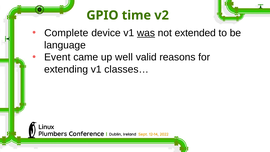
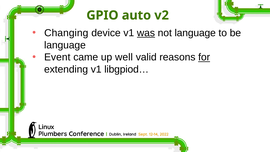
time: time -> auto
Complete: Complete -> Changing
not extended: extended -> language
for underline: none -> present
classes…: classes… -> libgpiod…
